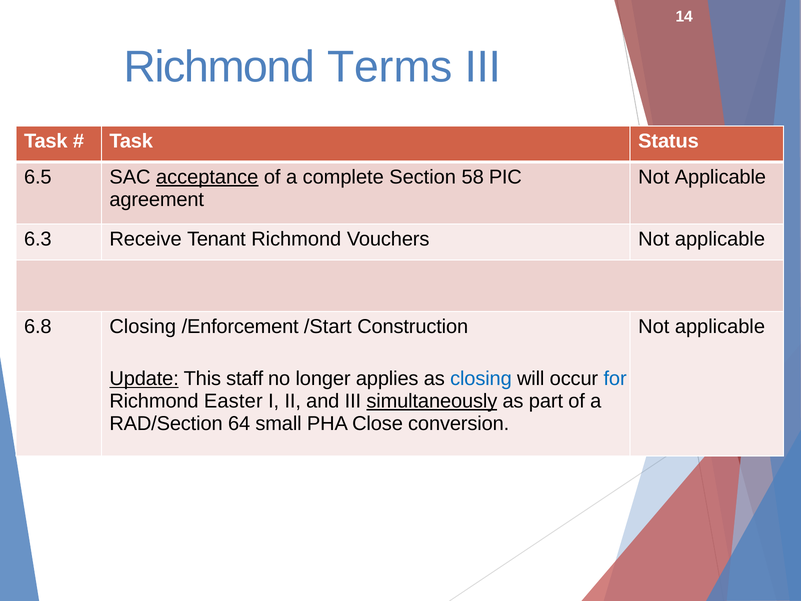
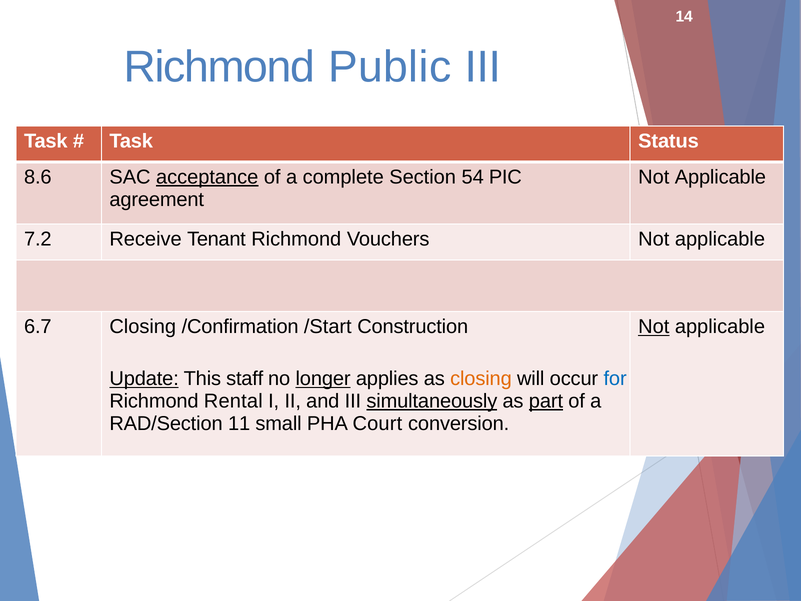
Terms: Terms -> Public
6.5: 6.5 -> 8.6
58: 58 -> 54
6.3: 6.3 -> 7.2
6.8: 6.8 -> 6.7
/Enforcement: /Enforcement -> /Confirmation
Not at (654, 327) underline: none -> present
longer underline: none -> present
closing at (481, 379) colour: blue -> orange
Easter: Easter -> Rental
part underline: none -> present
64: 64 -> 11
Close: Close -> Court
